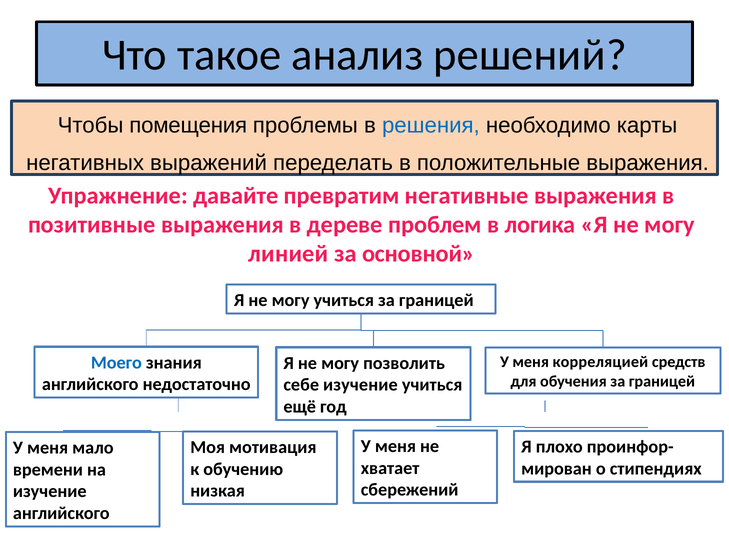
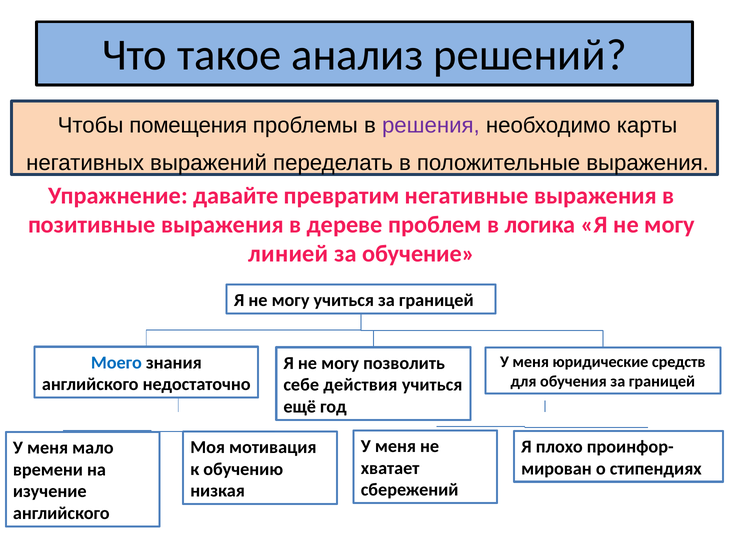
решения colour: blue -> purple
основной: основной -> обучение
корреляцией: корреляцией -> юридические
себе изучение: изучение -> действия
